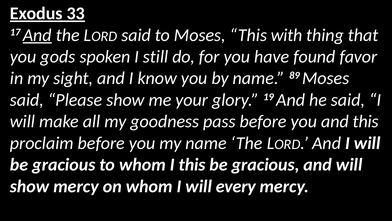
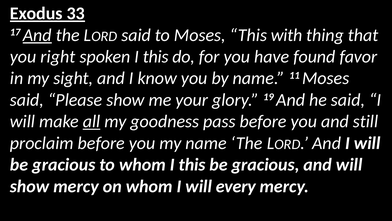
gods: gods -> right
spoken I still: still -> this
89: 89 -> 11
all underline: none -> present
and this: this -> still
